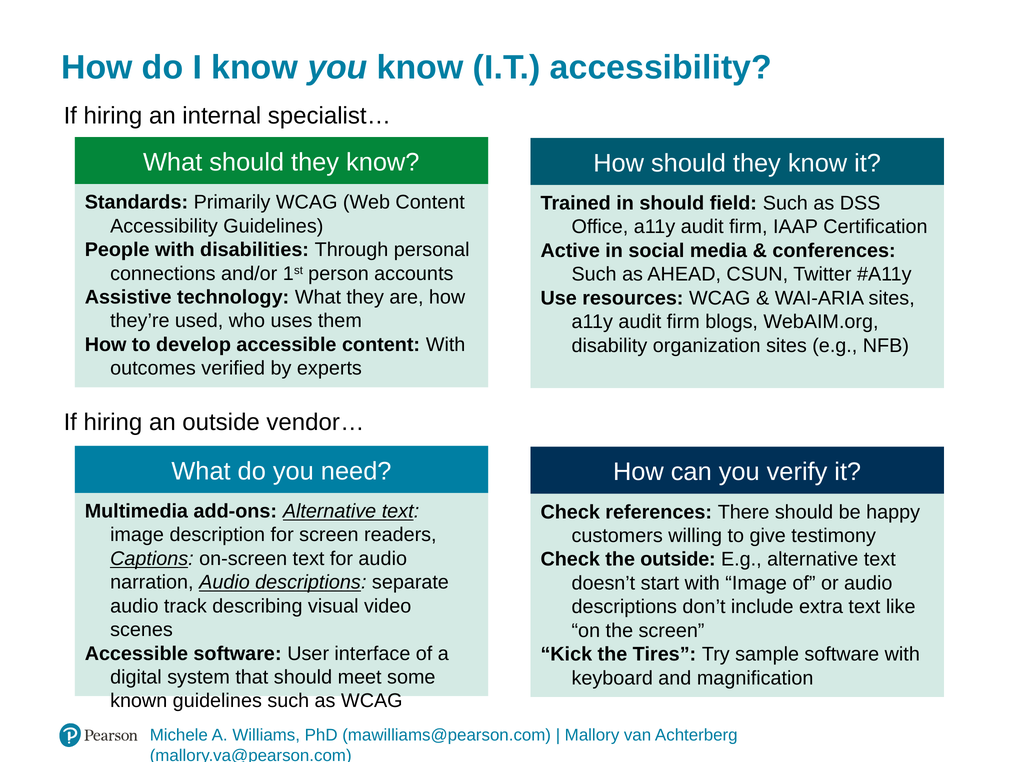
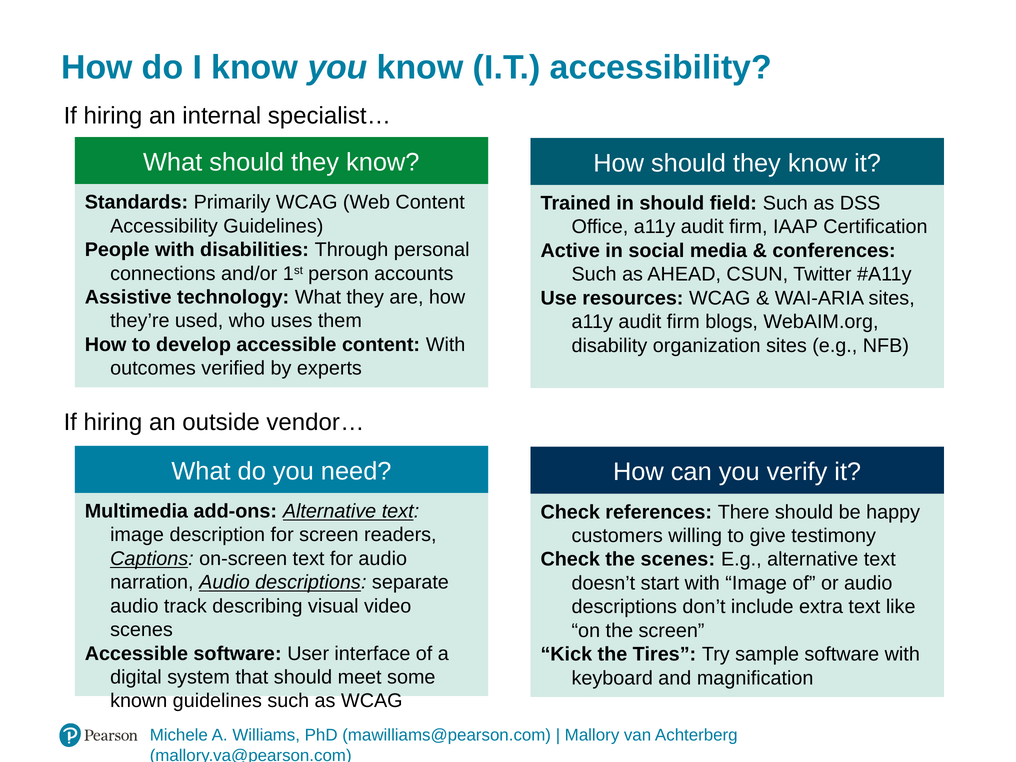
the outside: outside -> scenes
